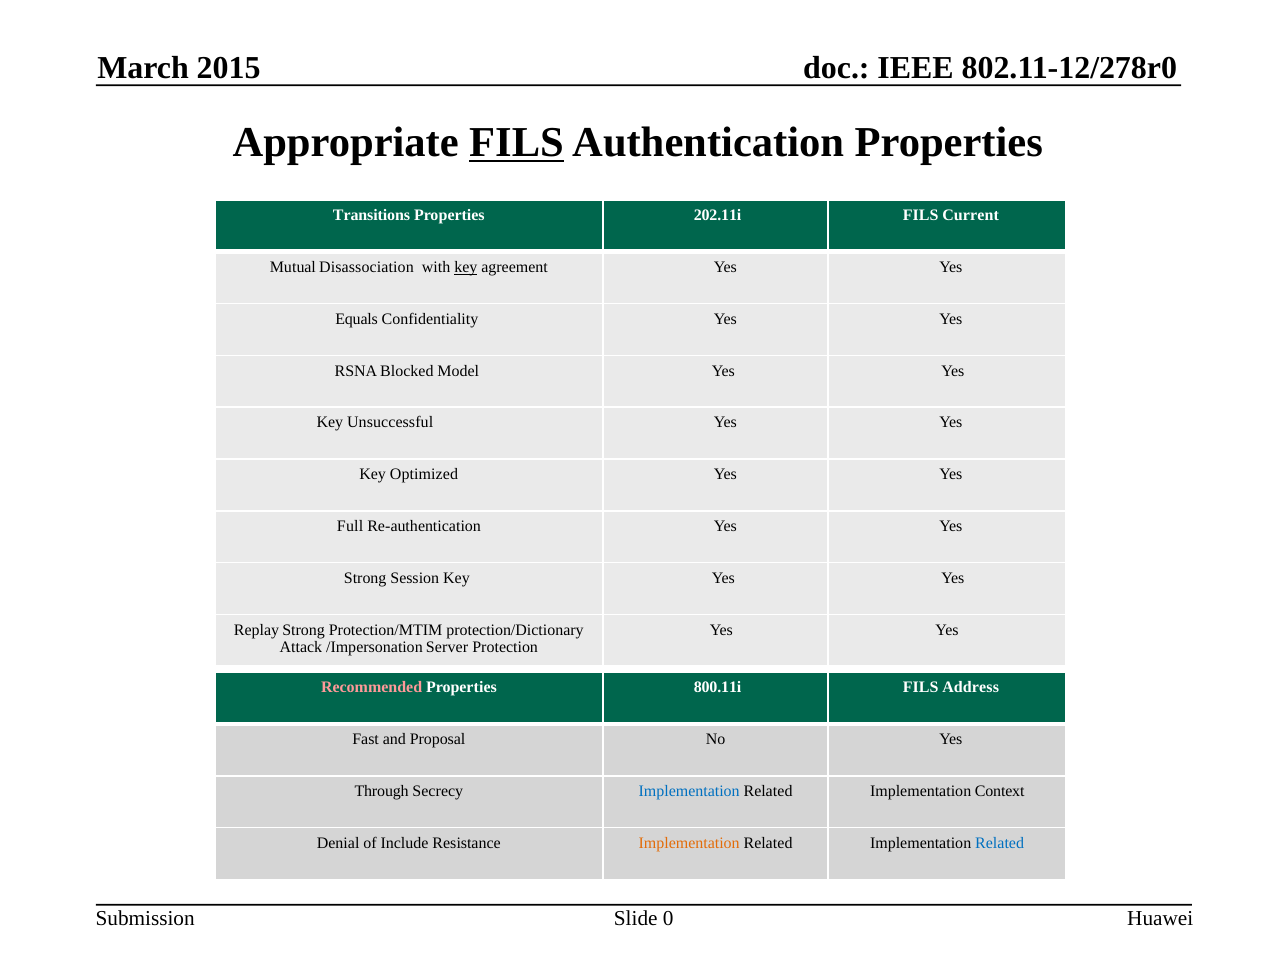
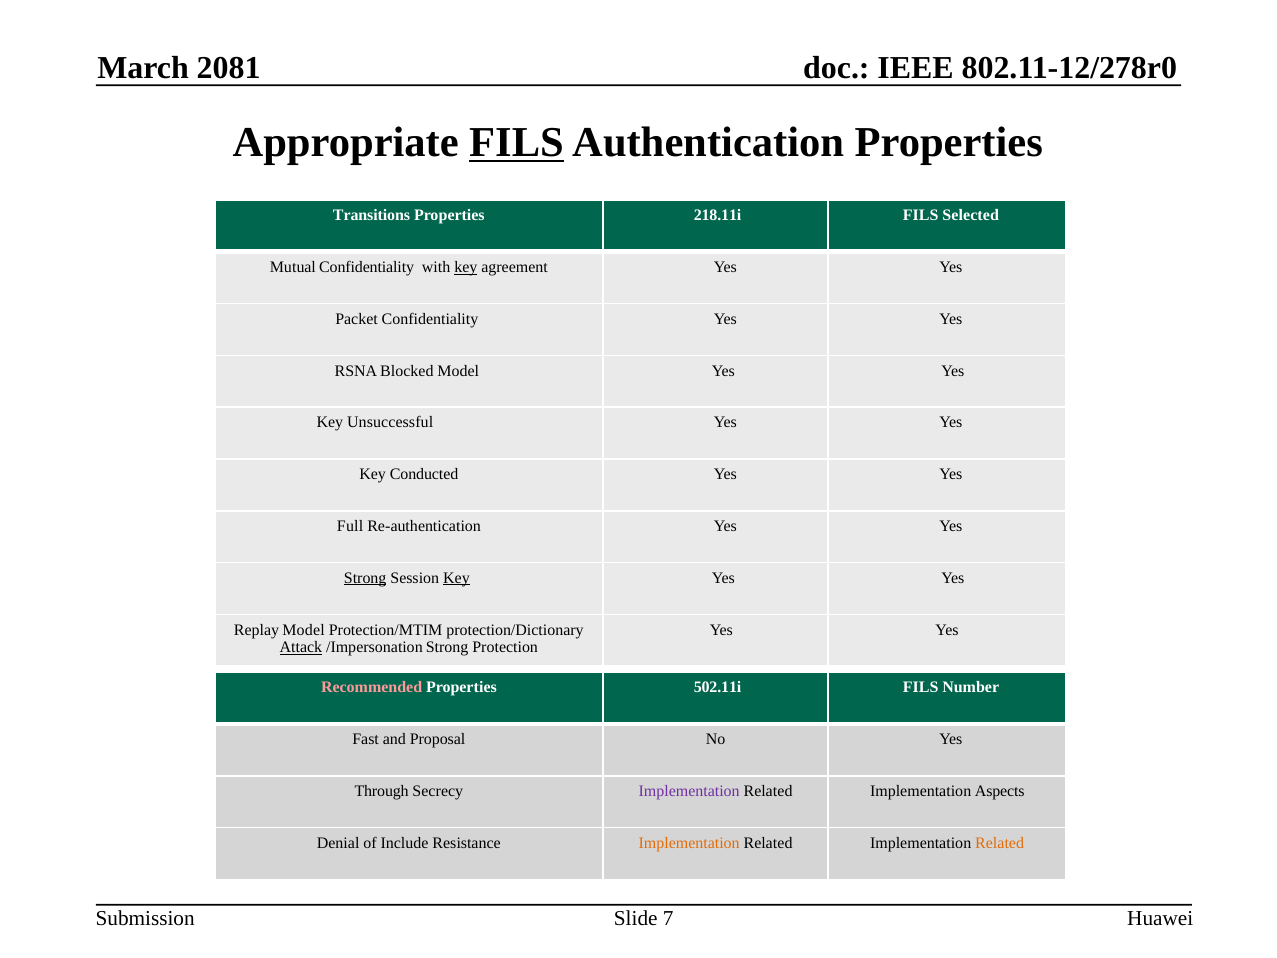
2015: 2015 -> 2081
202.11i: 202.11i -> 218.11i
Current: Current -> Selected
Mutual Disassociation: Disassociation -> Confidentiality
Equals: Equals -> Packet
Optimized: Optimized -> Conducted
Strong at (365, 578) underline: none -> present
Key at (456, 578) underline: none -> present
Replay Strong: Strong -> Model
Attack underline: none -> present
/Impersonation Server: Server -> Strong
800.11i: 800.11i -> 502.11i
Address: Address -> Number
Implementation at (689, 791) colour: blue -> purple
Context: Context -> Aspects
Related at (1000, 843) colour: blue -> orange
0: 0 -> 7
